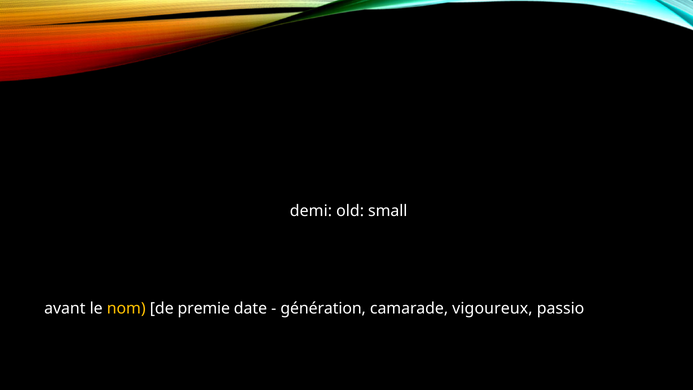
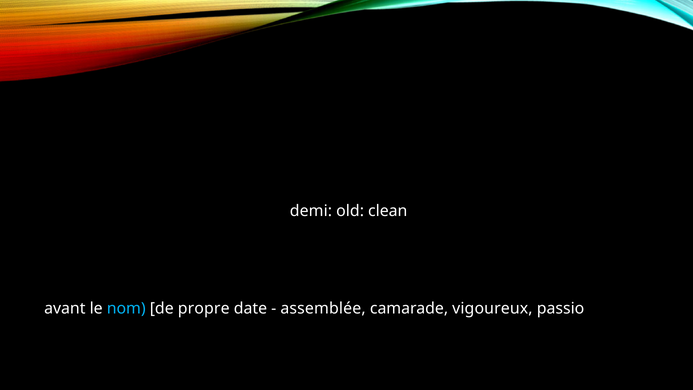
small: small -> clean
nom colour: yellow -> light blue
premie: premie -> propre
génération: génération -> assemblée
